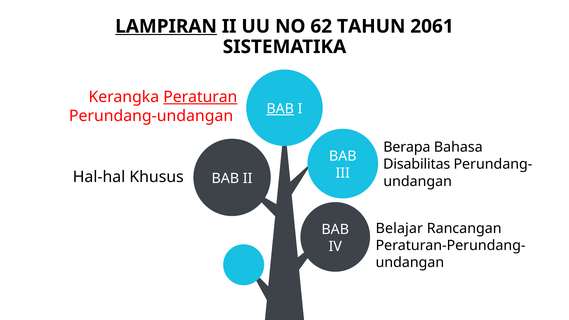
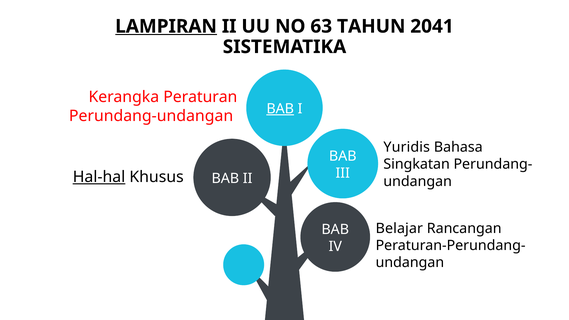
62: 62 -> 63
2061: 2061 -> 2041
Peraturan underline: present -> none
Berapa: Berapa -> Yuridis
Disabilitas: Disabilitas -> Singkatan
Hal-hal underline: none -> present
